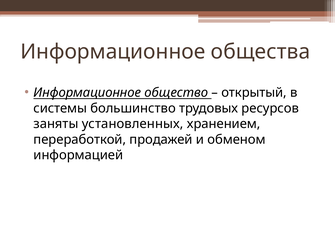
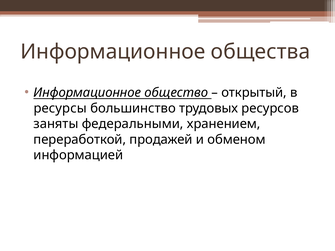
системы: системы -> ресурсы
установленных: установленных -> федеральными
